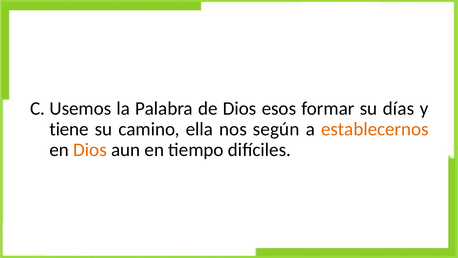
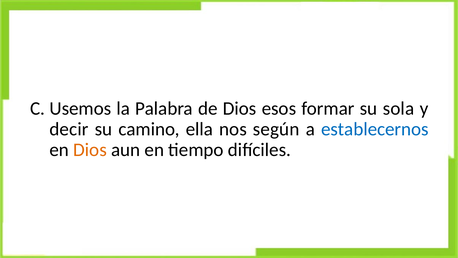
días: días -> sola
tiene: tiene -> decir
establecernos colour: orange -> blue
